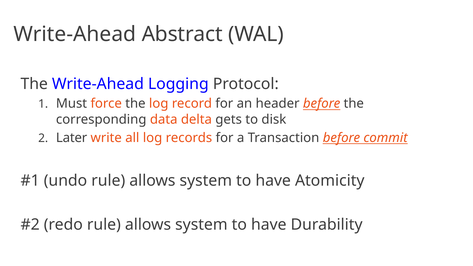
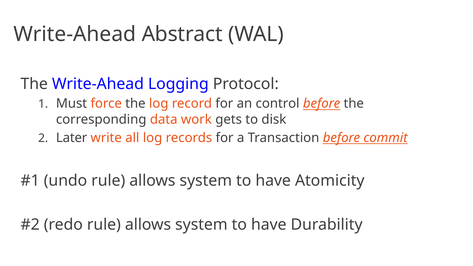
header: header -> control
delta: delta -> work
